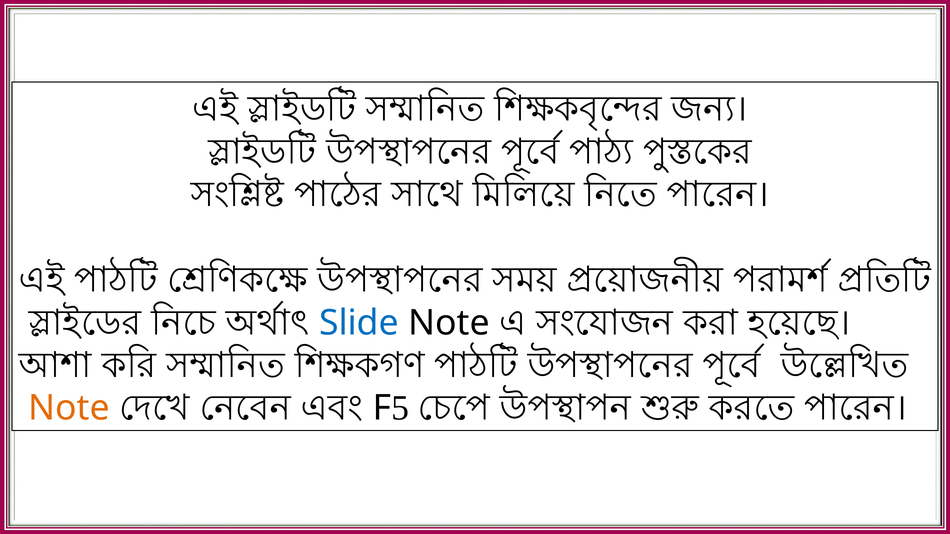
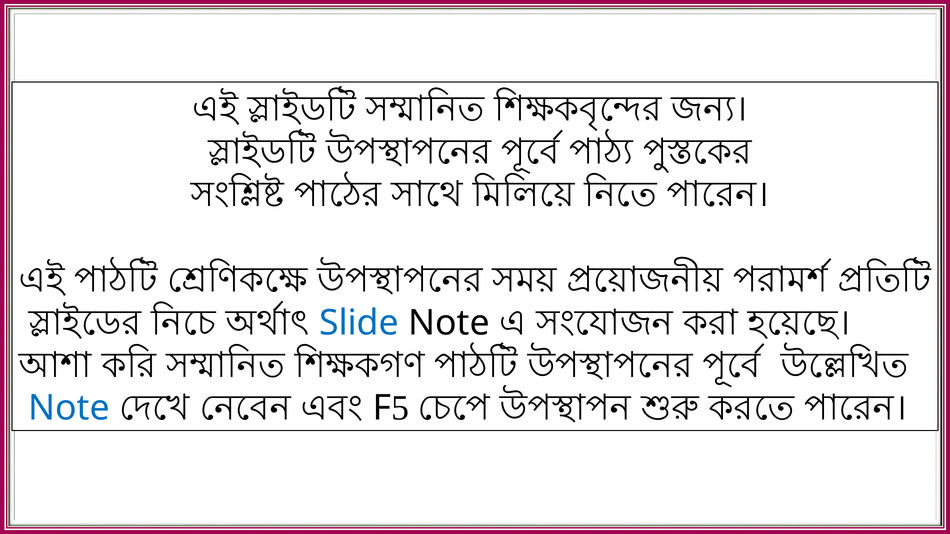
Note at (69, 409) colour: orange -> blue
